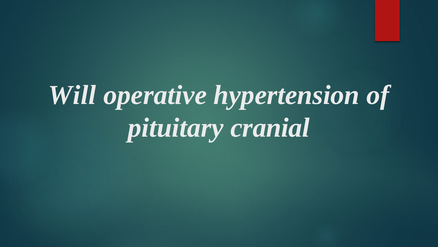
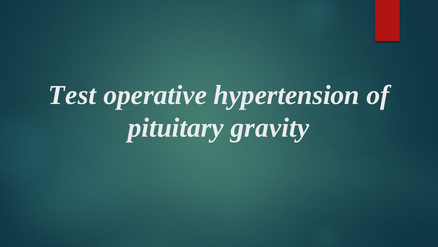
Will: Will -> Test
cranial: cranial -> gravity
